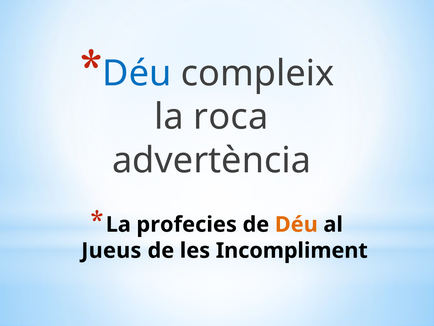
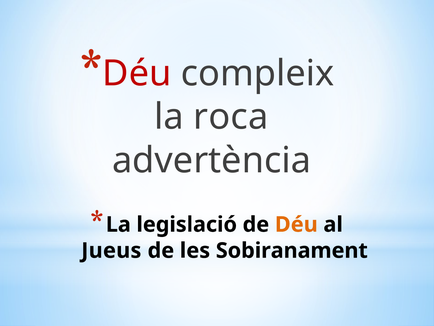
Déu at (137, 73) colour: blue -> red
profecies: profecies -> legislació
Incompliment: Incompliment -> Sobiranament
